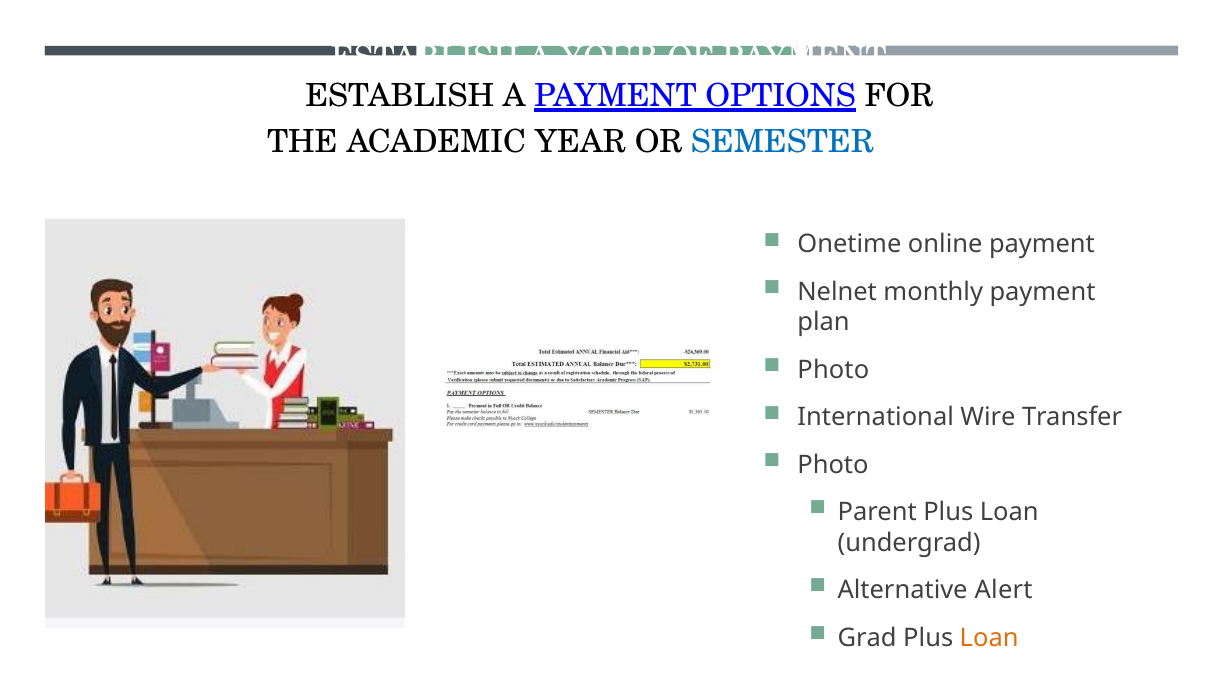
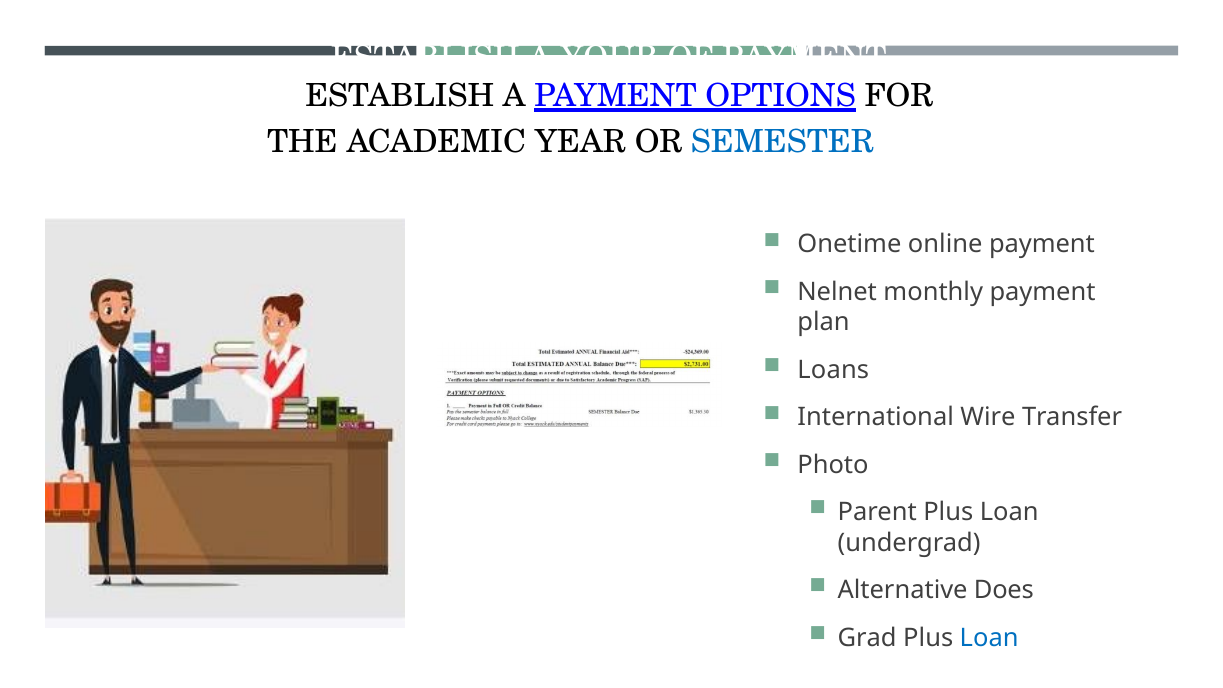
Photo at (833, 370): Photo -> Loans
Alert: Alert -> Does
Loan at (989, 638) colour: orange -> blue
